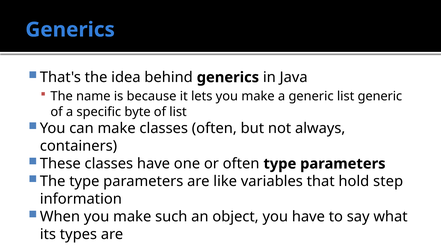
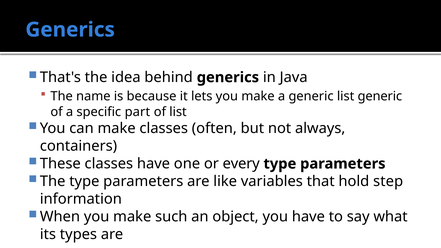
byte: byte -> part
or often: often -> every
